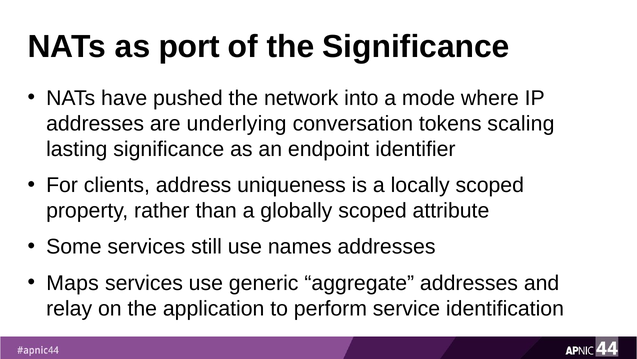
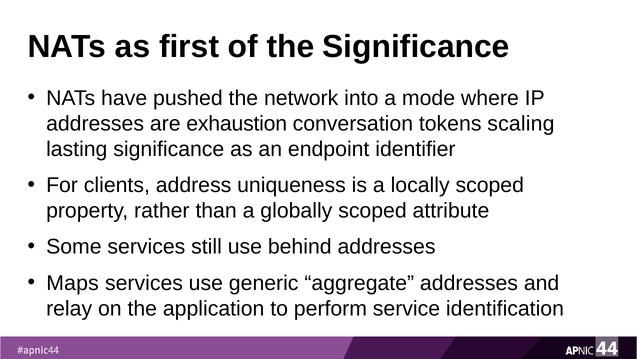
port: port -> first
underlying: underlying -> exhaustion
names: names -> behind
